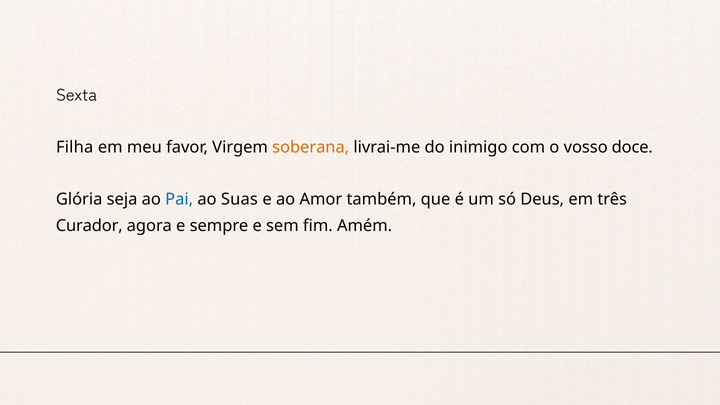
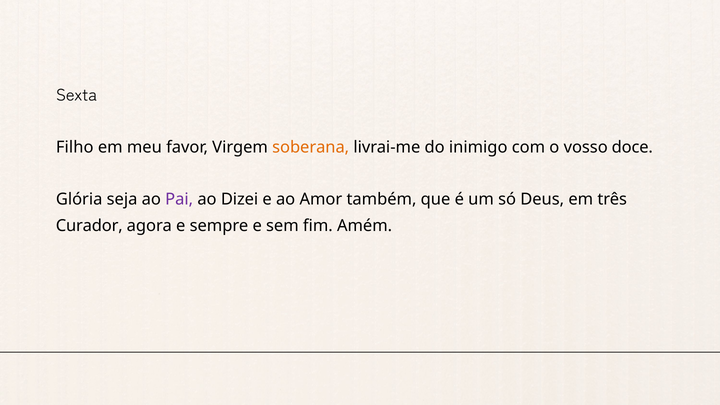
Filha: Filha -> Filho
Pai colour: blue -> purple
Suas: Suas -> Dizei
